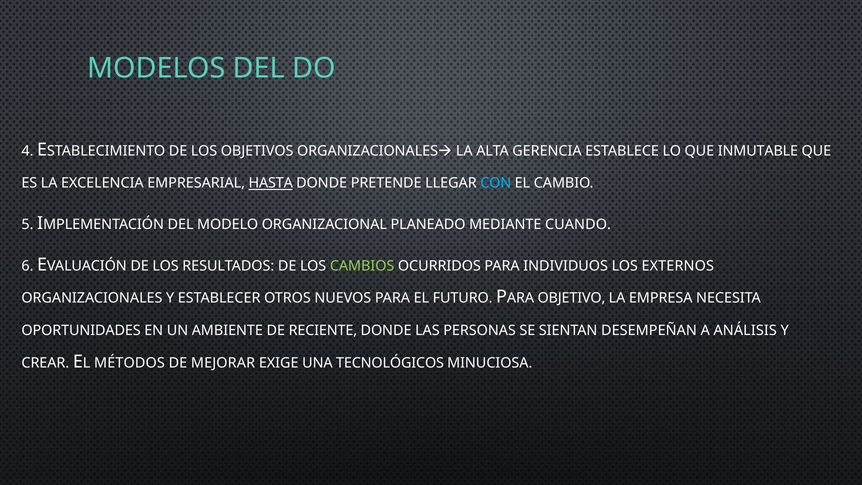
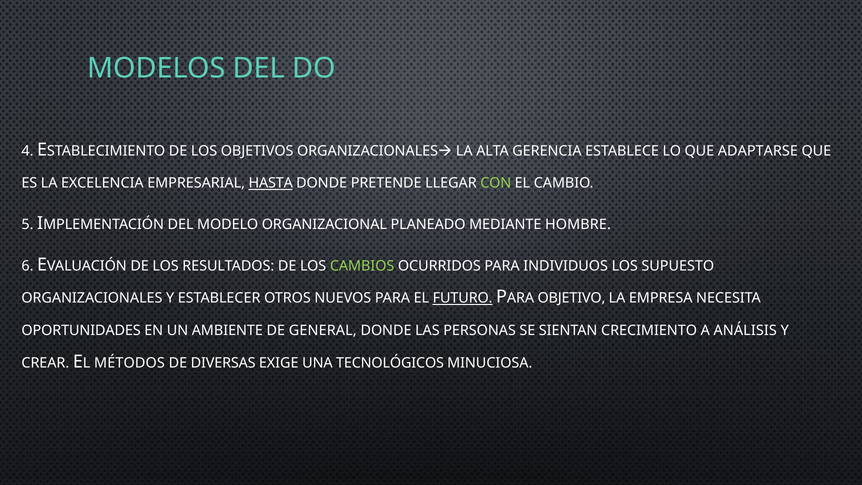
INMUTABLE: INMUTABLE -> ADAPTARSE
CON colour: light blue -> light green
CUANDO: CUANDO -> HOMBRE
EXTERNOS: EXTERNOS -> SUPUESTO
FUTURO underline: none -> present
RECIENTE: RECIENTE -> GENERAL
DESEMPEÑAN: DESEMPEÑAN -> CRECIMIENTO
MEJORAR: MEJORAR -> DIVERSAS
